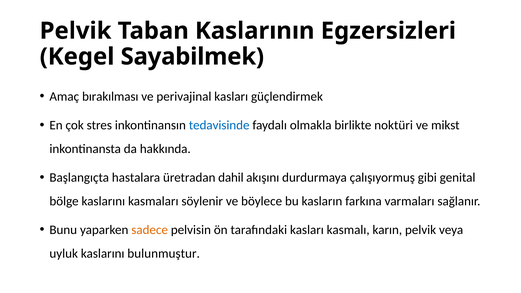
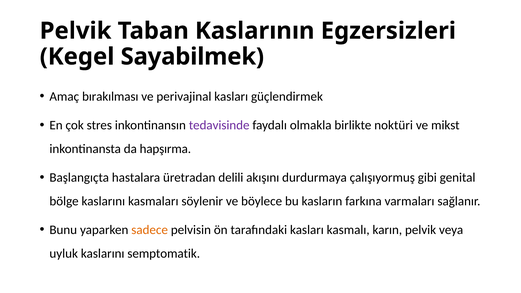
tedavisinde colour: blue -> purple
hakkında: hakkında -> hapşırma
dahil: dahil -> delili
bulunmuştur: bulunmuştur -> semptomatik
